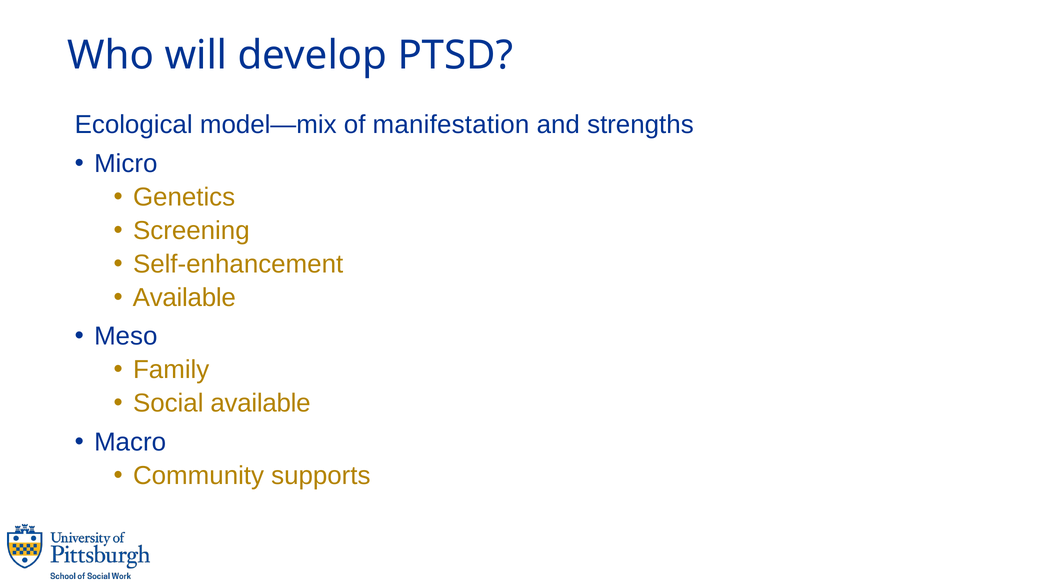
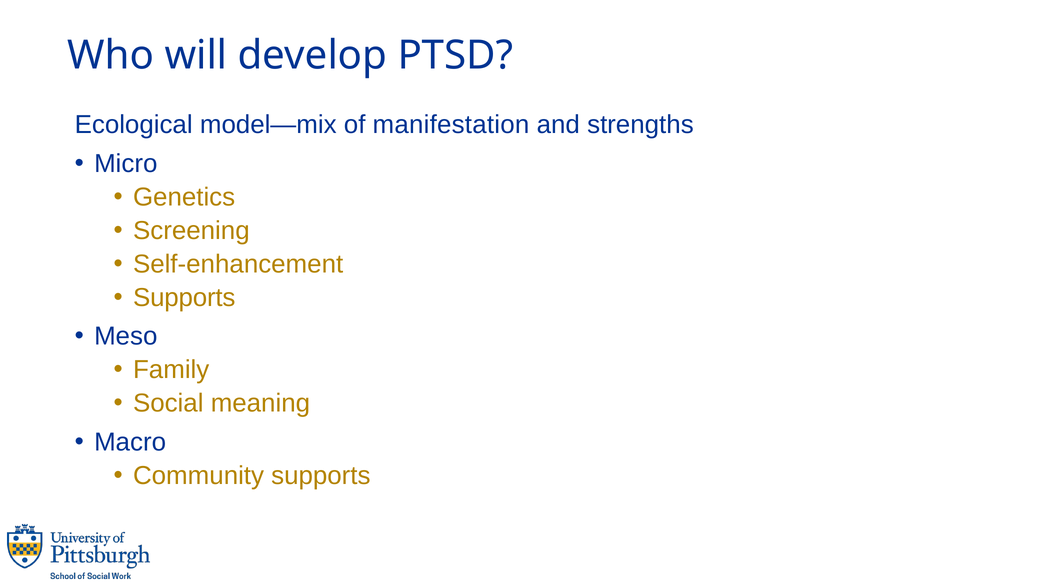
Available at (184, 297): Available -> Supports
Social available: available -> meaning
